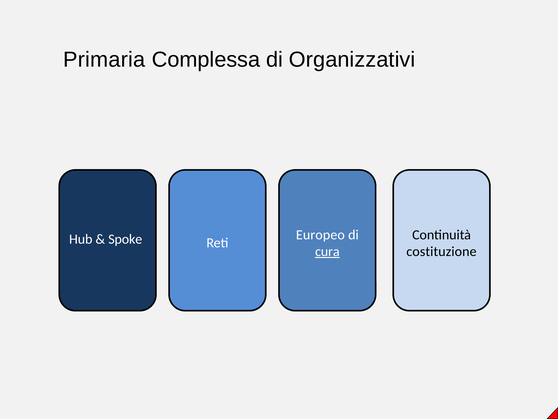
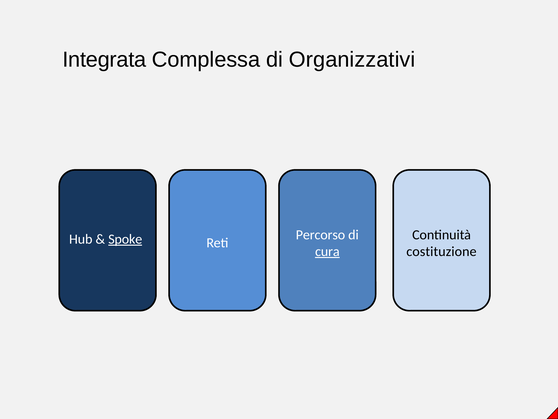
Primaria: Primaria -> Integrata
Europeo: Europeo -> Percorso
Spoke underline: none -> present
